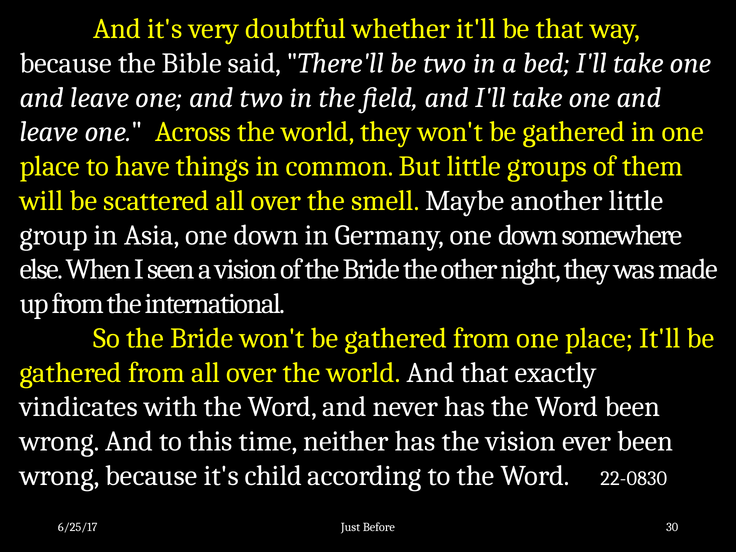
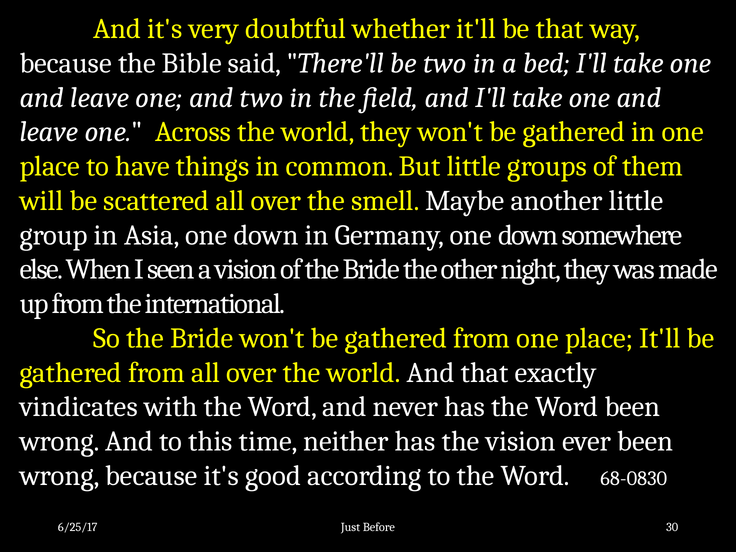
child: child -> good
22-0830: 22-0830 -> 68-0830
